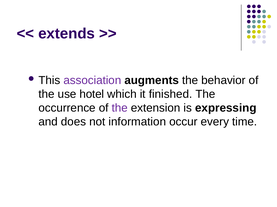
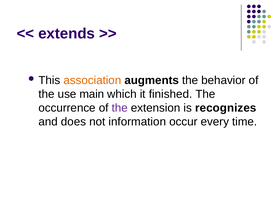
association colour: purple -> orange
hotel: hotel -> main
expressing: expressing -> recognizes
